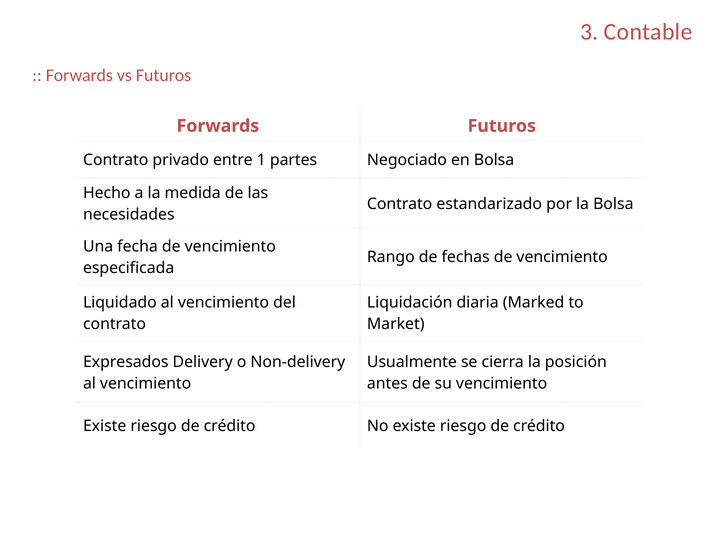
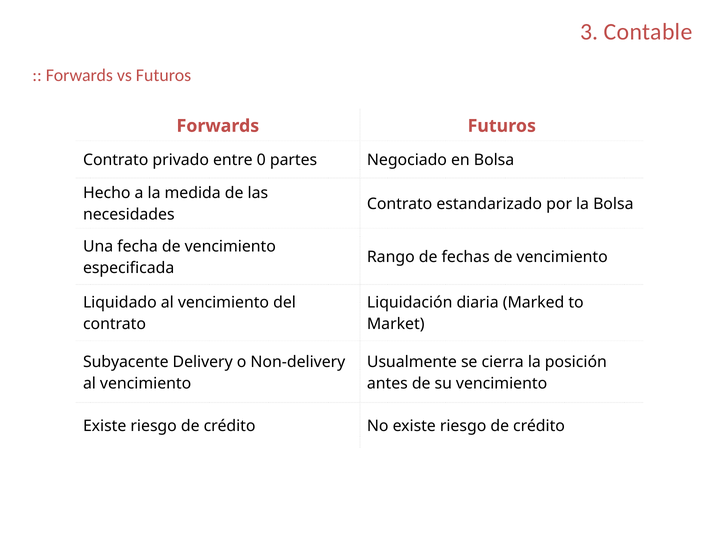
1: 1 -> 0
Expresados: Expresados -> Subyacente
